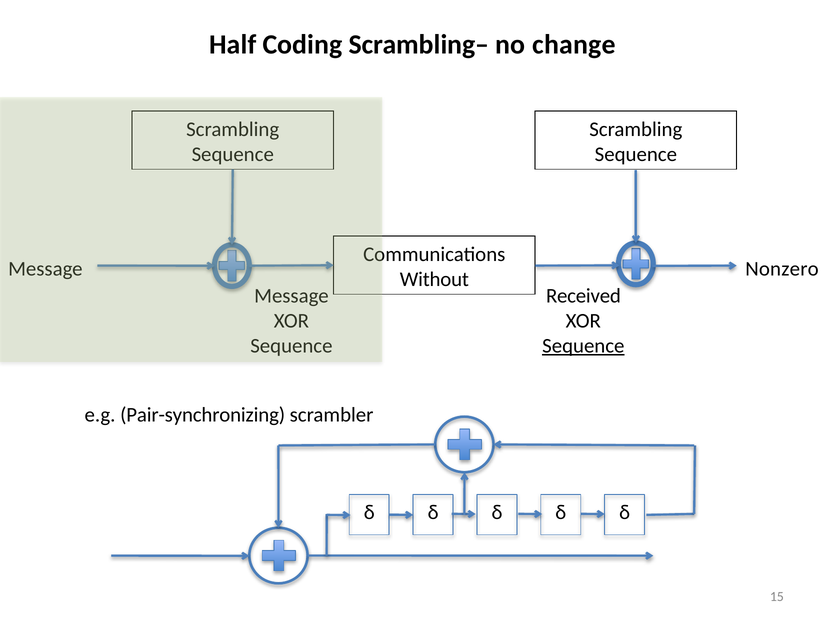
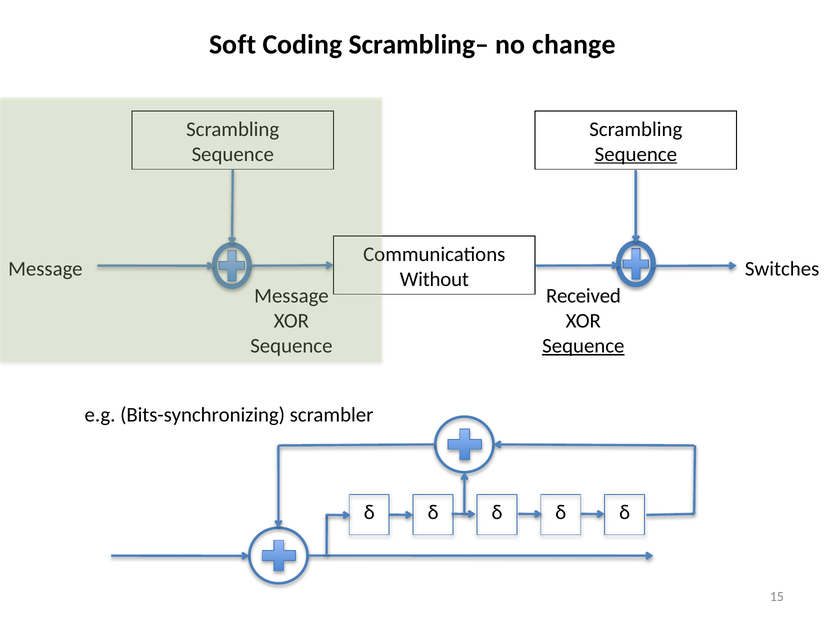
Half: Half -> Soft
Sequence at (636, 154) underline: none -> present
Nonzero: Nonzero -> Switches
Pair-synchronizing: Pair-synchronizing -> Bits-synchronizing
